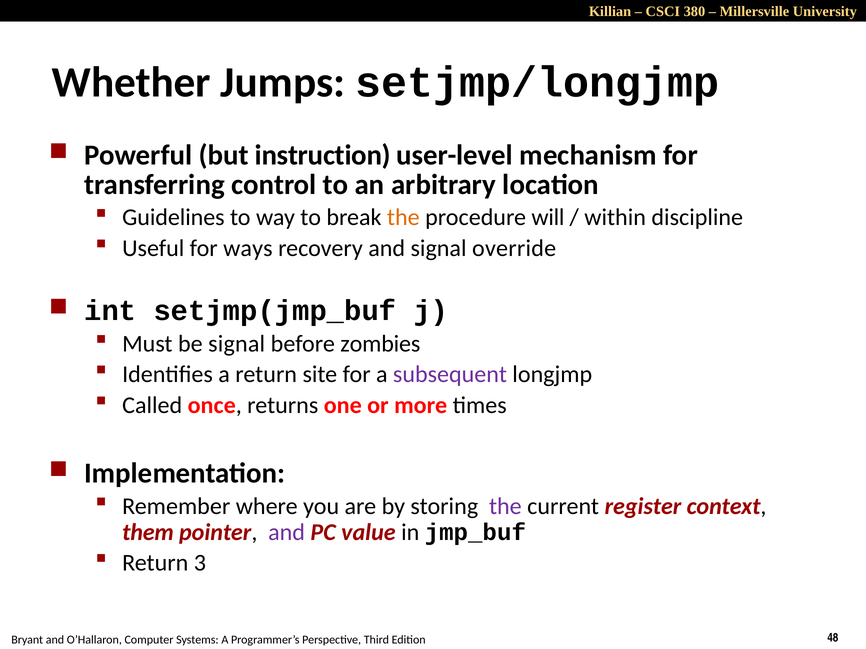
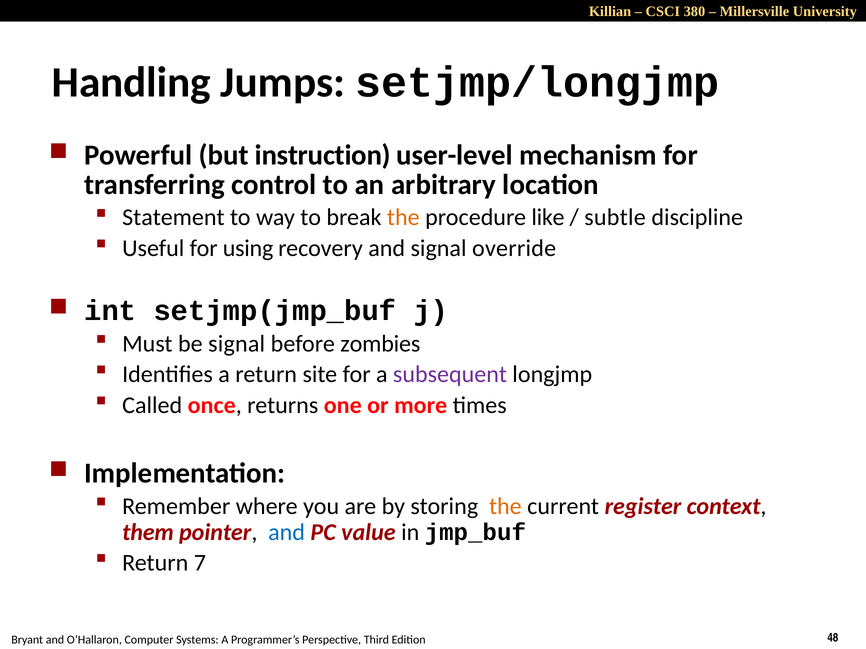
Whether: Whether -> Handling
Guidelines: Guidelines -> Statement
will: will -> like
within: within -> subtle
ways: ways -> using
the at (505, 507) colour: purple -> orange
and at (287, 533) colour: purple -> blue
3: 3 -> 7
